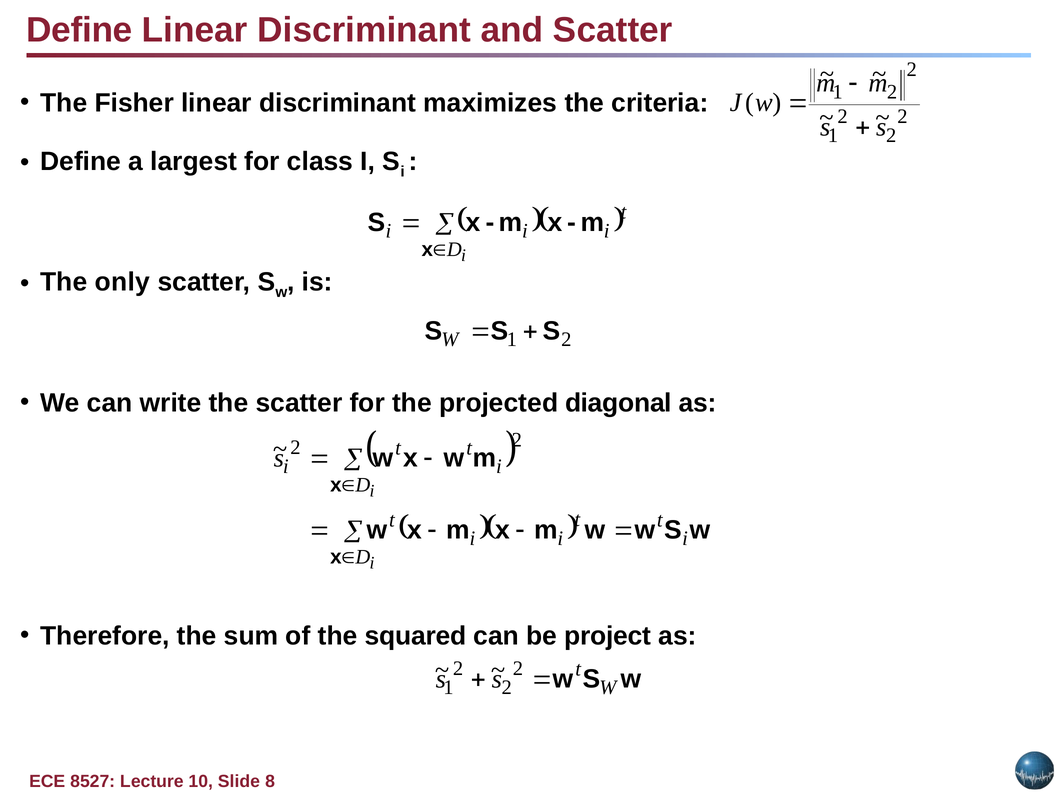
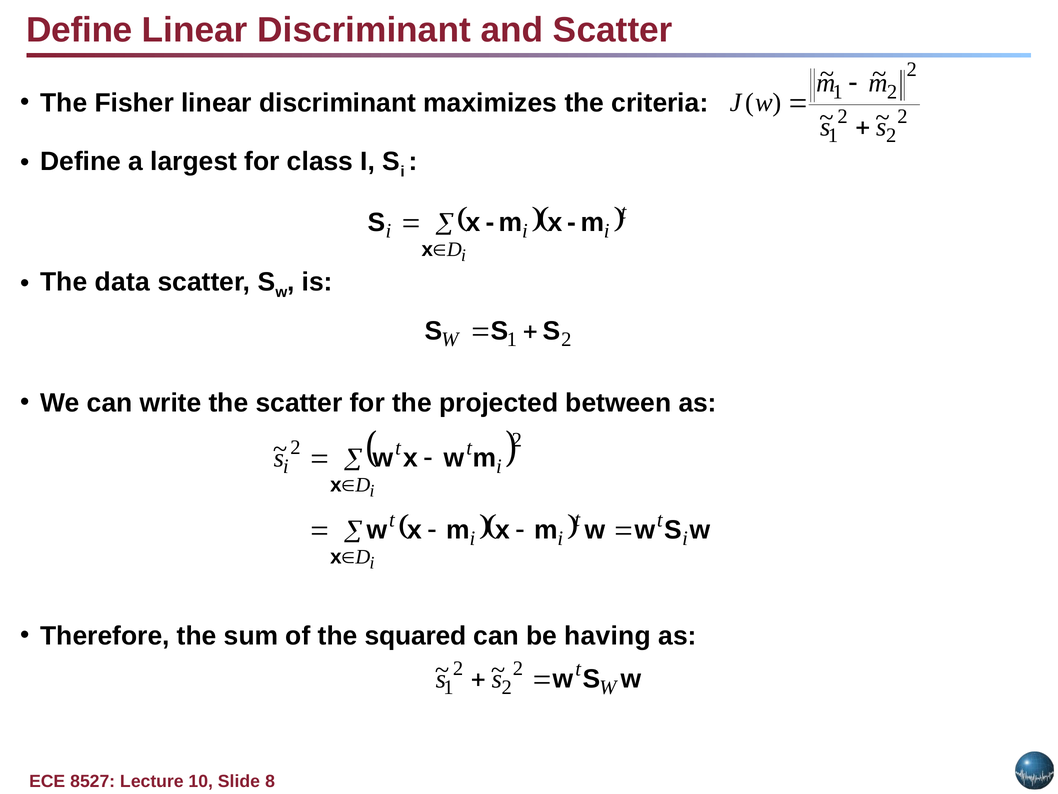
only: only -> data
diagonal: diagonal -> between
project: project -> having
